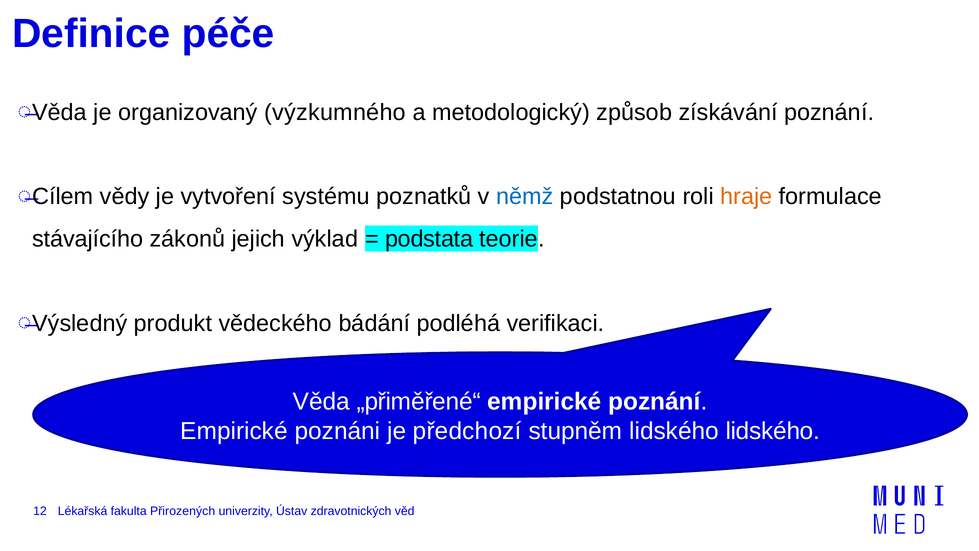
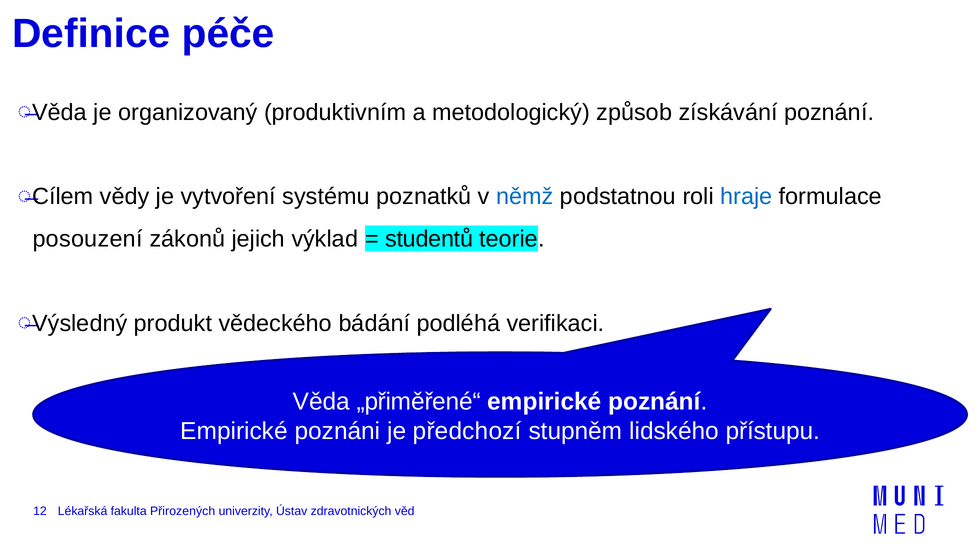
výzkumného: výzkumného -> produktivním
hraje colour: orange -> blue
stávajícího: stávajícího -> posouzení
podstata: podstata -> studentů
lidského lidského: lidského -> přístupu
